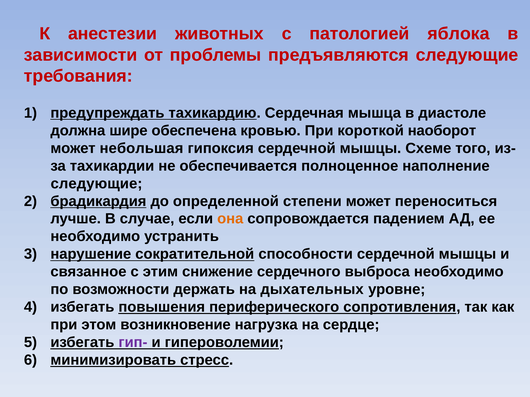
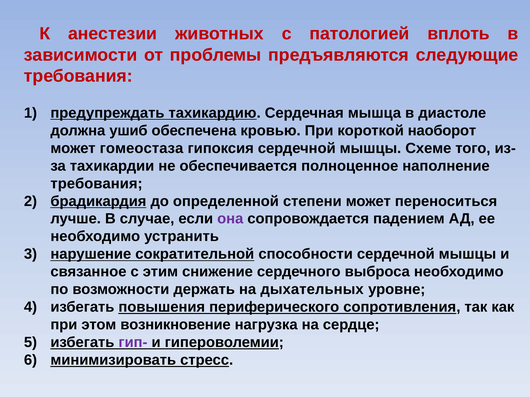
яблока: яблока -> вплоть
шире: шире -> ушиб
небольшая: небольшая -> гомеостаза
следующие at (96, 184): следующие -> требования
она colour: orange -> purple
